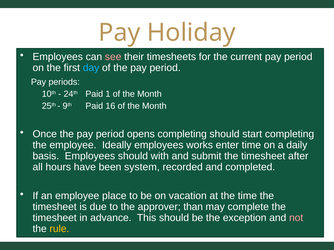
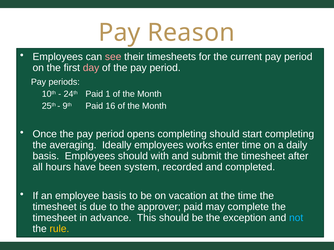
Holiday: Holiday -> Reason
day colour: light blue -> pink
the employee: employee -> averaging
employee place: place -> basis
approver than: than -> paid
not colour: pink -> light blue
